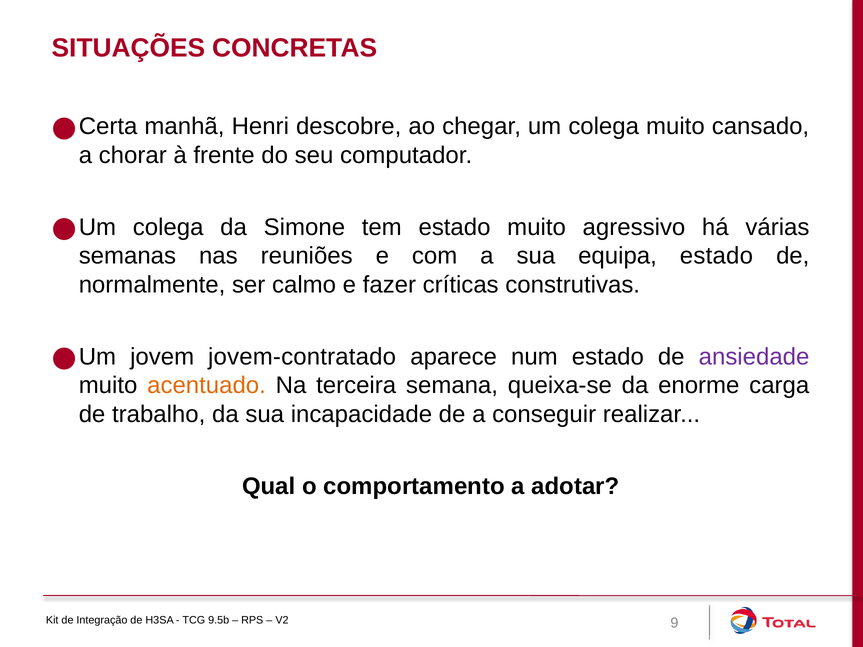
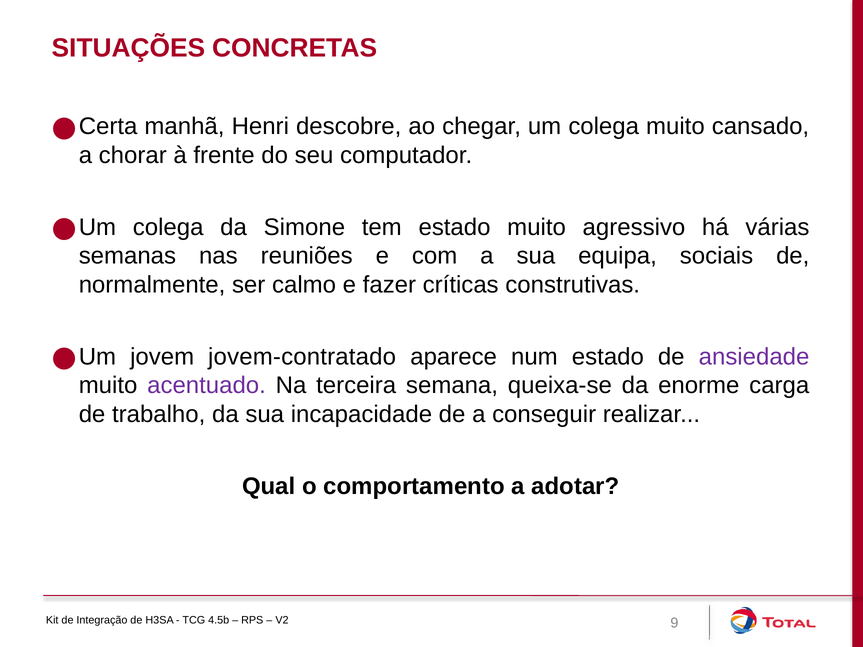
equipa estado: estado -> sociais
acentuado colour: orange -> purple
9.5b: 9.5b -> 4.5b
